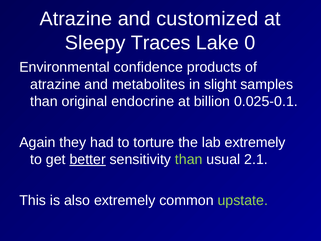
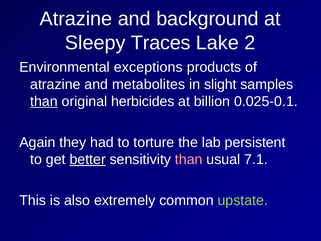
customized: customized -> background
0: 0 -> 2
confidence: confidence -> exceptions
than at (44, 101) underline: none -> present
endocrine: endocrine -> herbicides
lab extremely: extremely -> persistent
than at (189, 159) colour: light green -> pink
2.1: 2.1 -> 7.1
